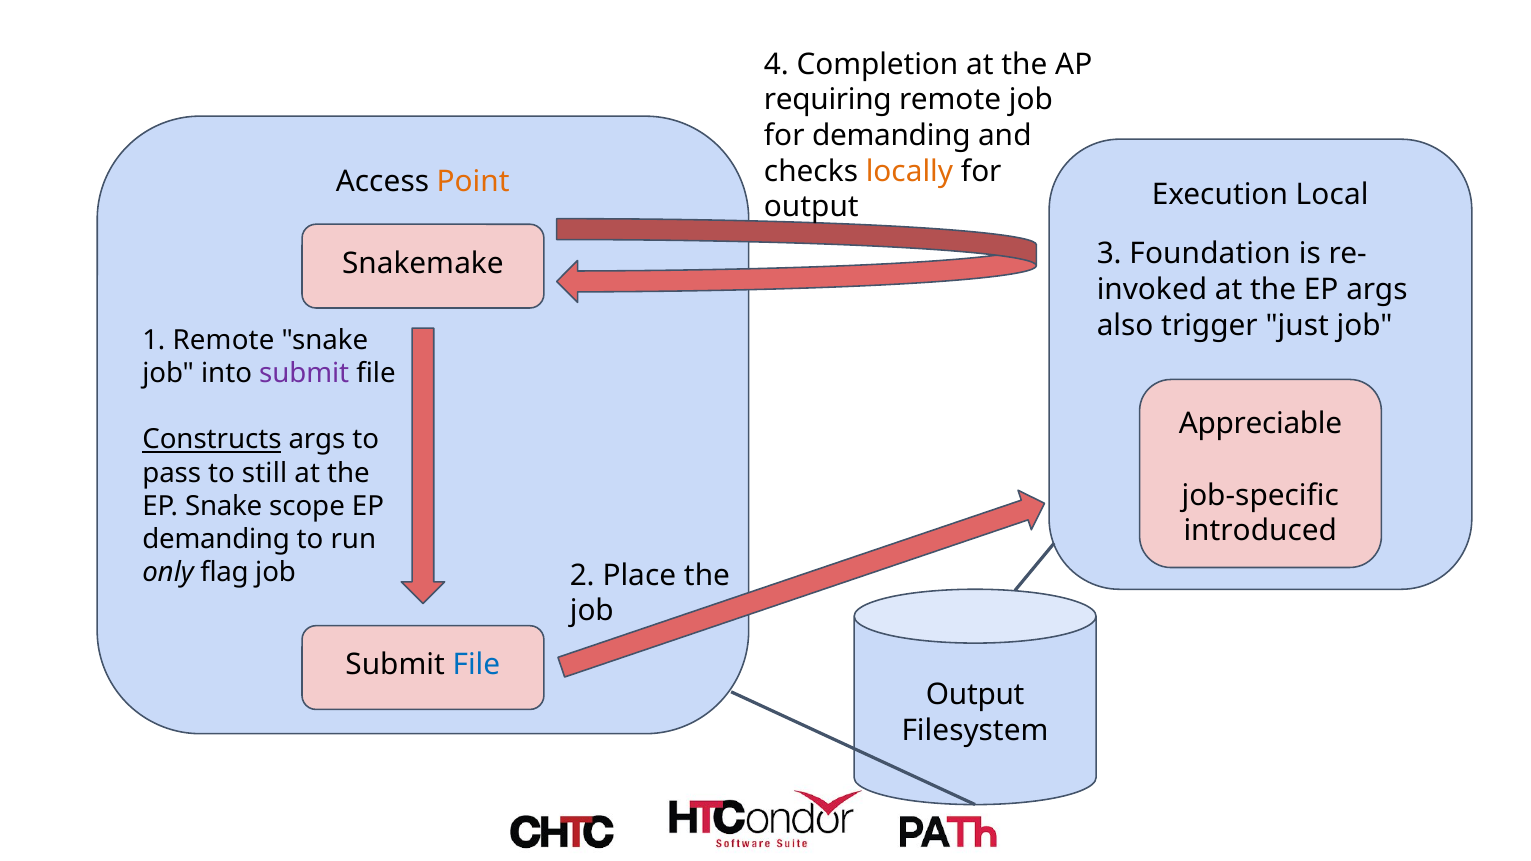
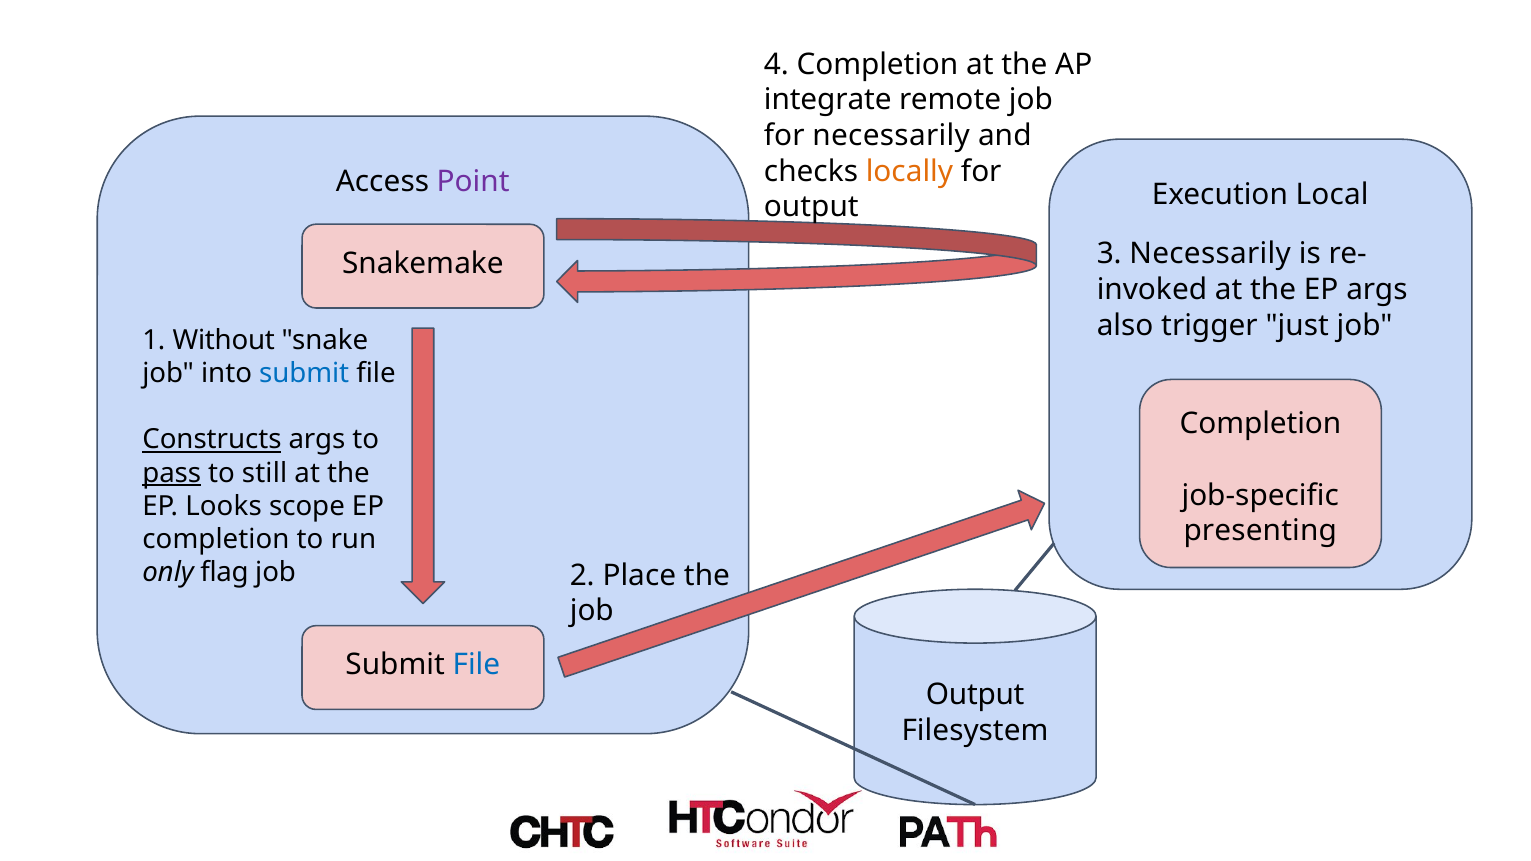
requiring: requiring -> integrate
for demanding: demanding -> necessarily
Point colour: orange -> purple
3 Foundation: Foundation -> Necessarily
1 Remote: Remote -> Without
submit at (304, 374) colour: purple -> blue
Appreciable at (1261, 424): Appreciable -> Completion
pass underline: none -> present
EP Snake: Snake -> Looks
introduced: introduced -> presenting
demanding at (216, 540): demanding -> completion
